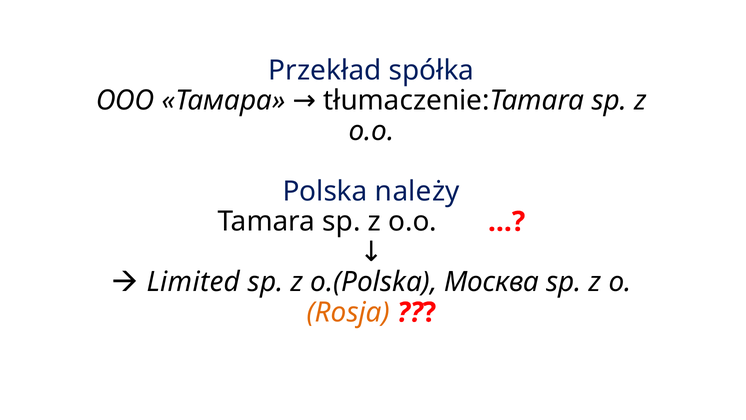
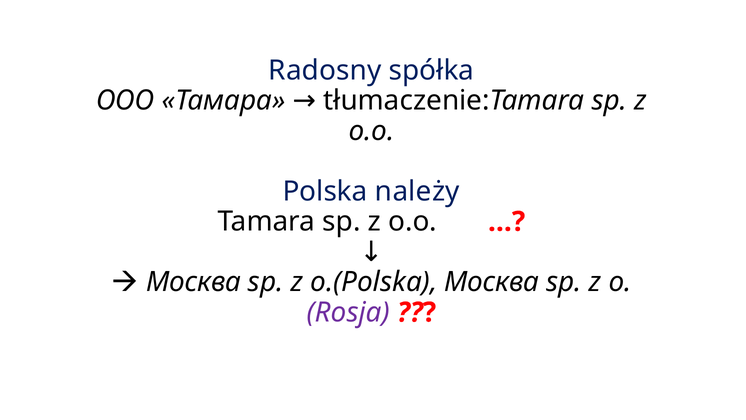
Przekład: Przekład -> Radosny
Limited at (193, 282): Limited -> Москва
Rosja colour: orange -> purple
